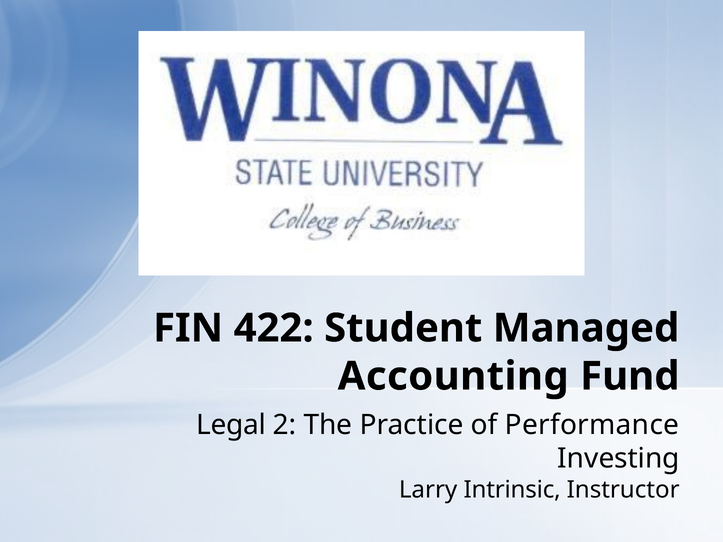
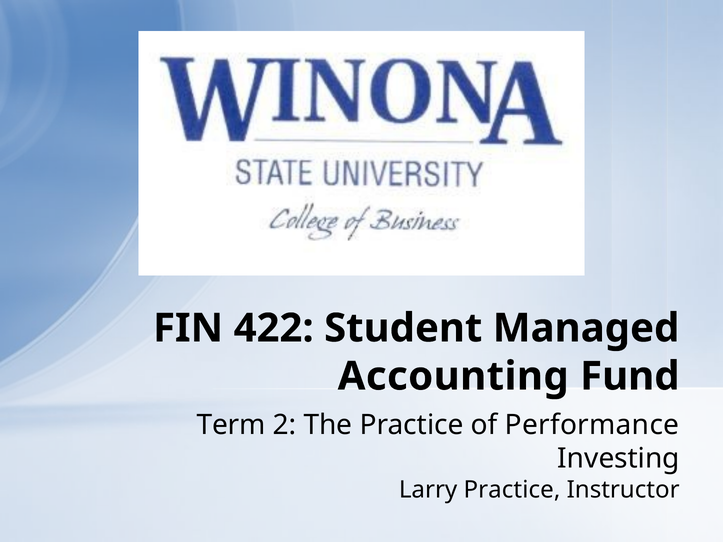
Legal: Legal -> Term
Larry Intrinsic: Intrinsic -> Practice
